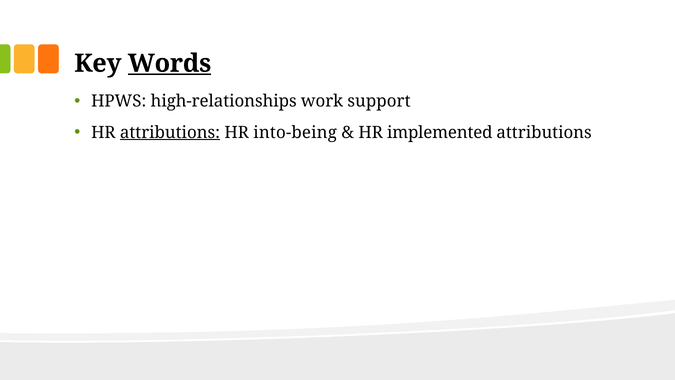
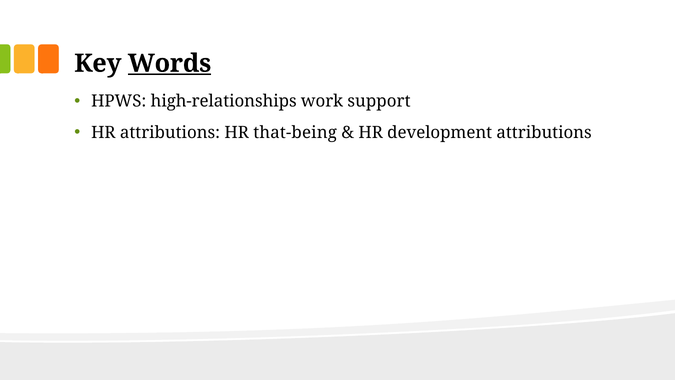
attributions at (170, 132) underline: present -> none
into-being: into-being -> that-being
implemented: implemented -> development
